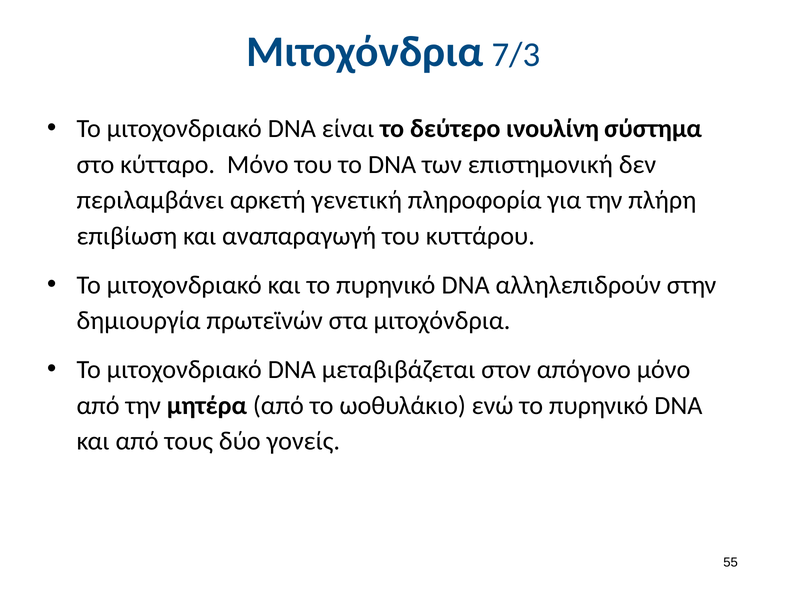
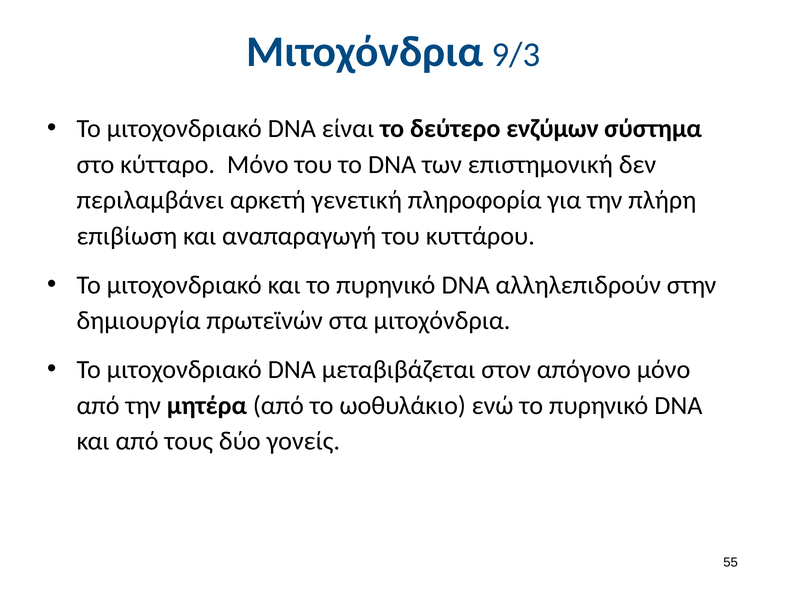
7/3: 7/3 -> 9/3
ινουλίνη: ινουλίνη -> ενζύμων
